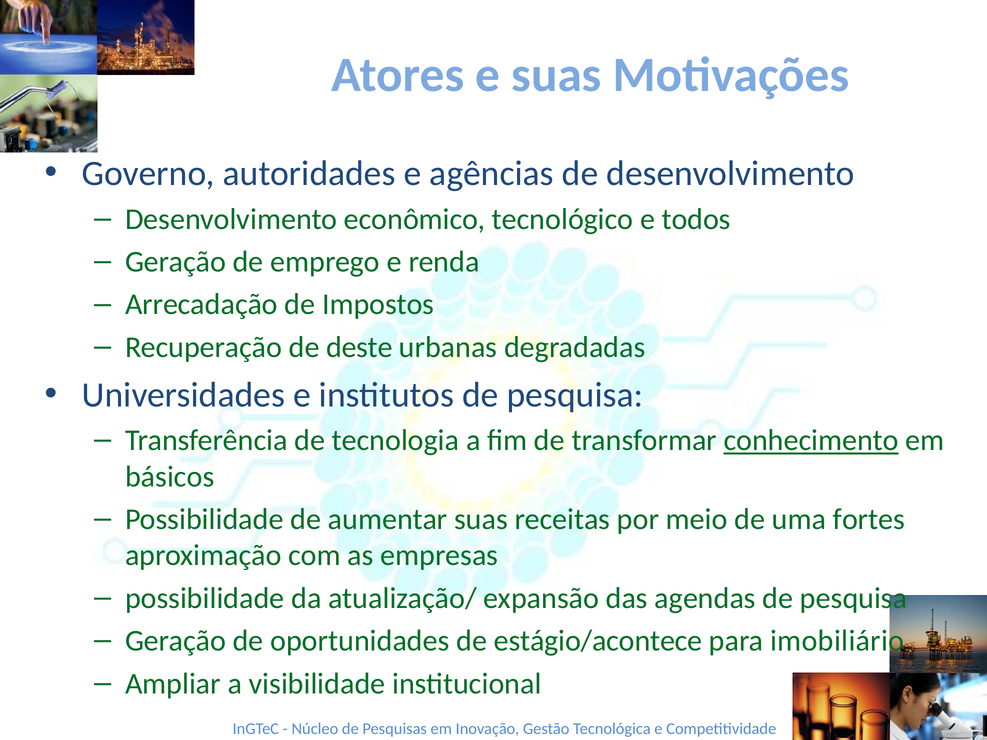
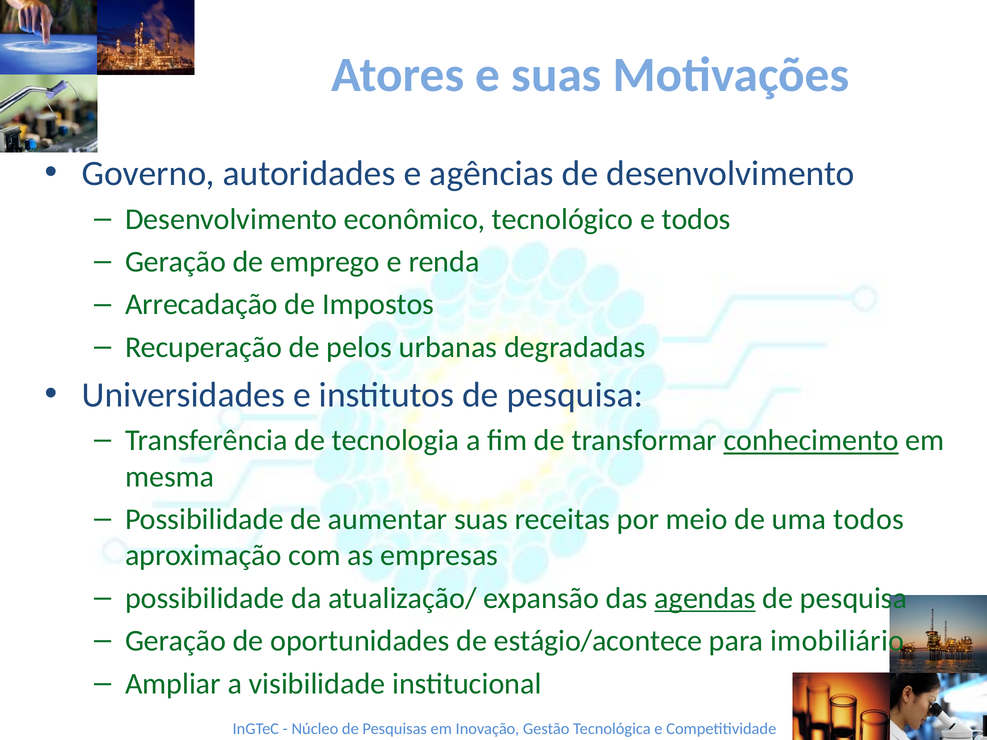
deste: deste -> pelos
básicos: básicos -> mesma
uma fortes: fortes -> todos
agendas underline: none -> present
